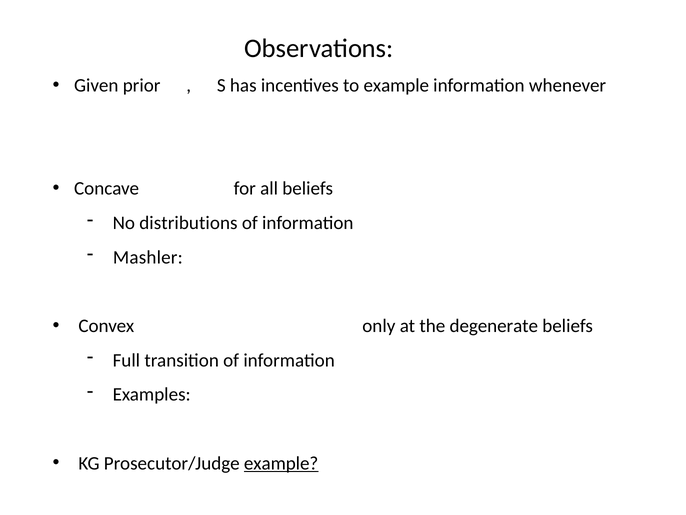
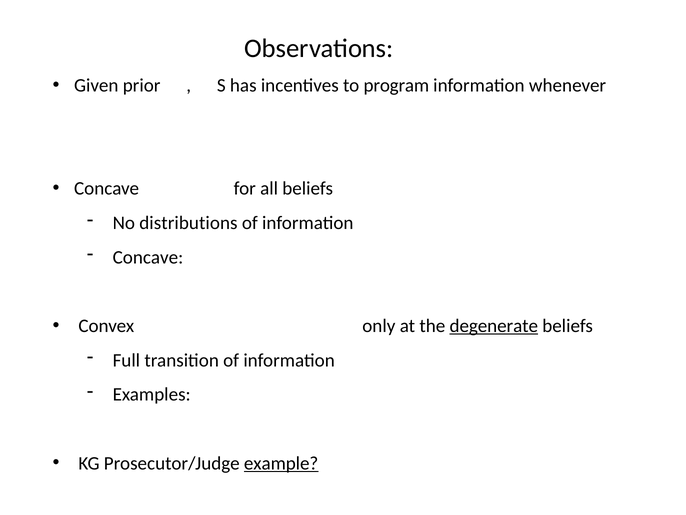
to example: example -> program
Mashler at (148, 257): Mashler -> Concave
degenerate underline: none -> present
